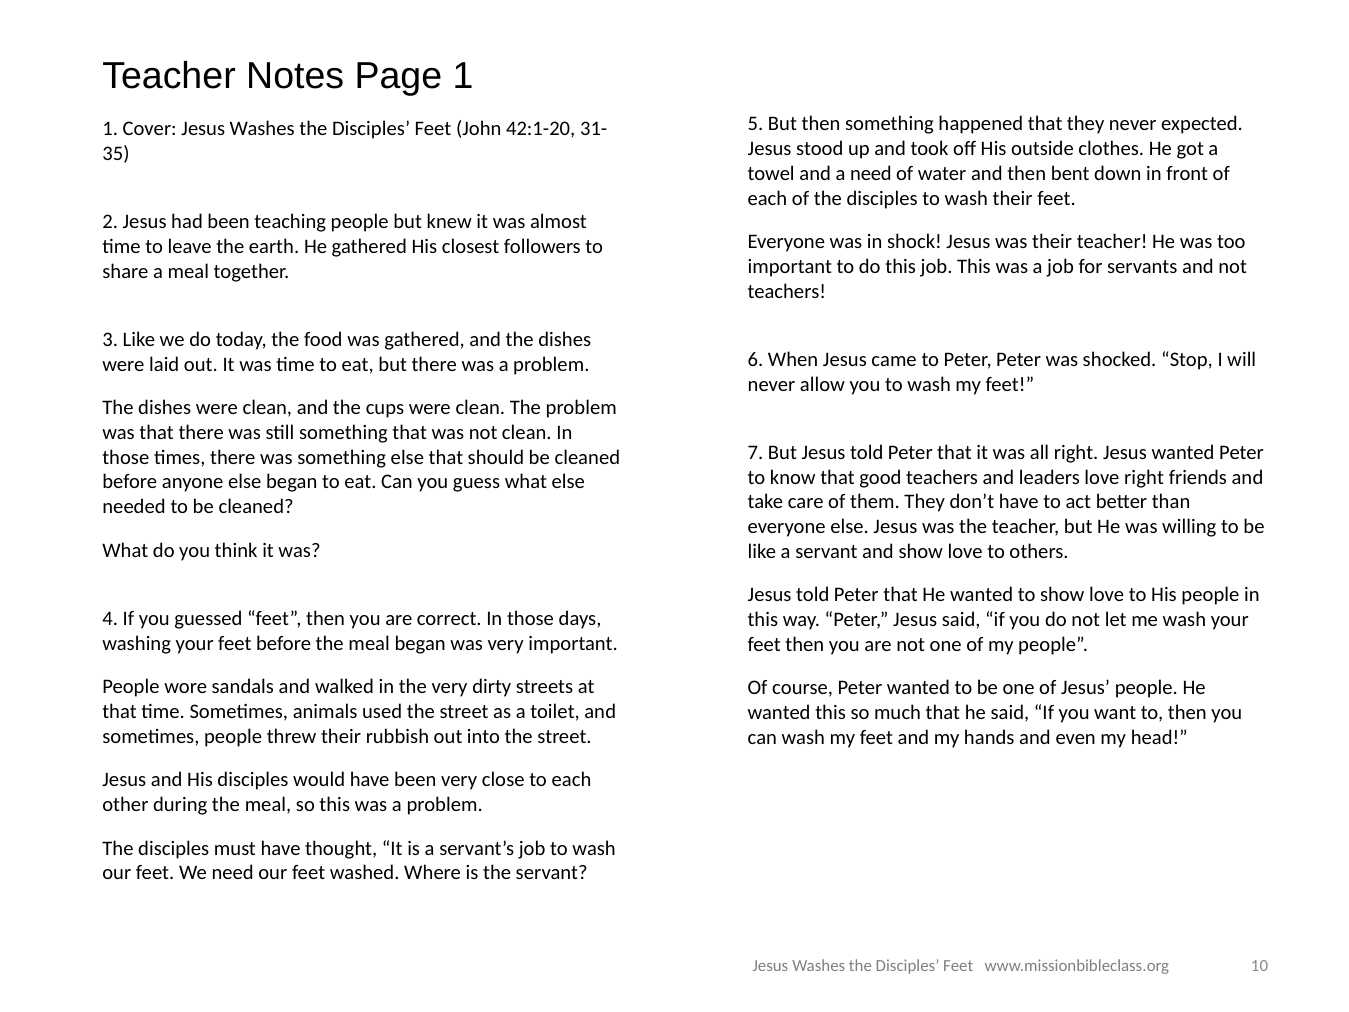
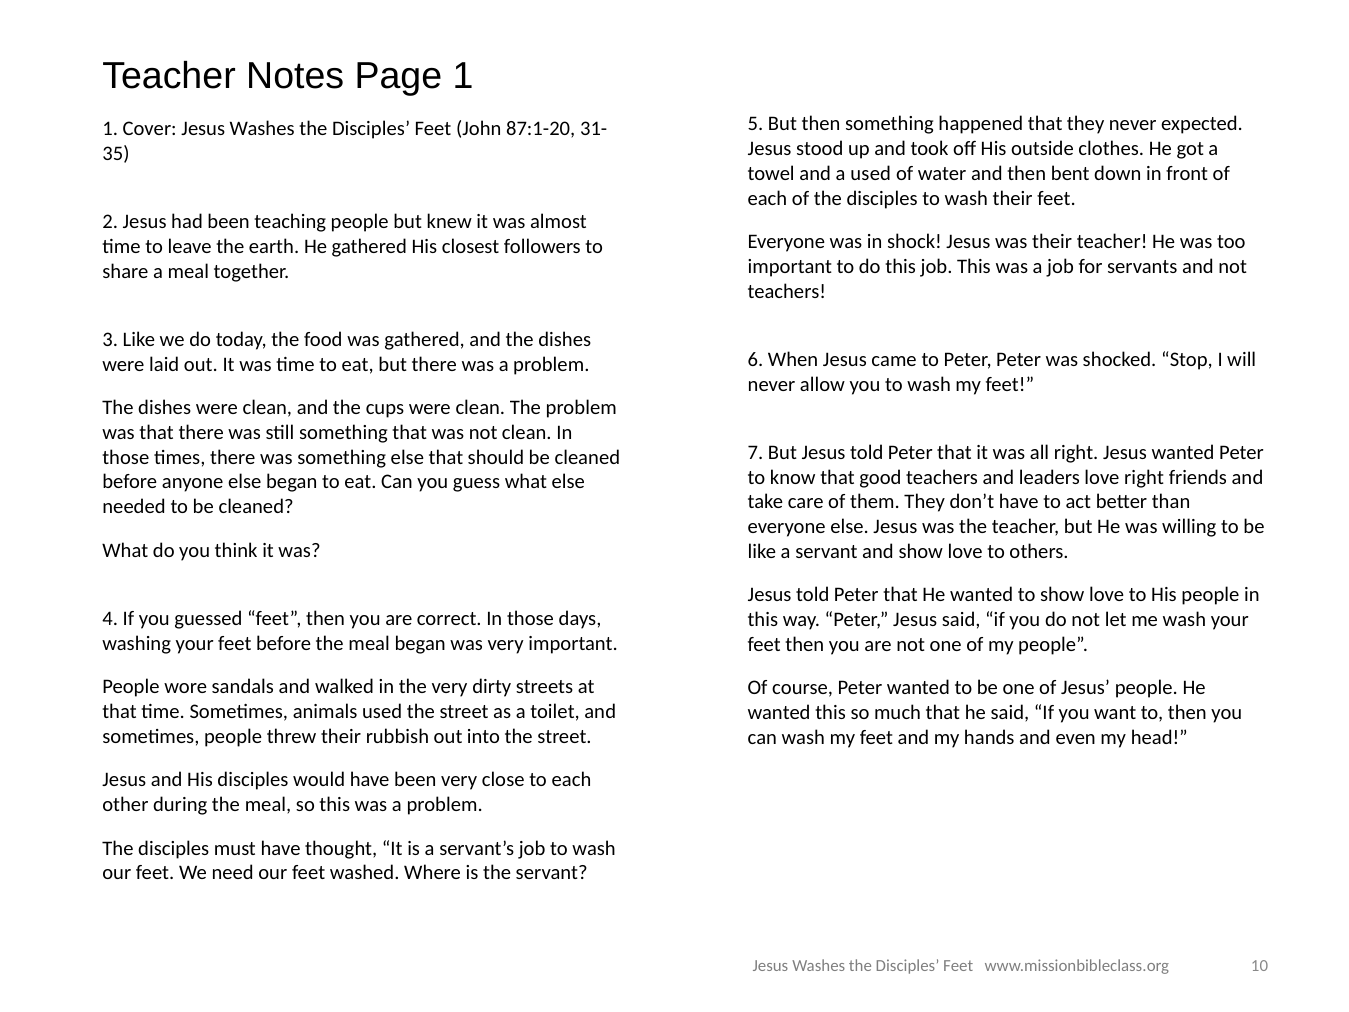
42:1-20: 42:1-20 -> 87:1-20
a need: need -> used
